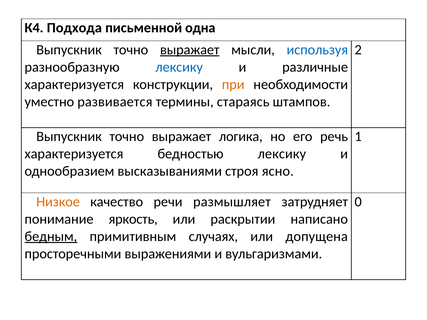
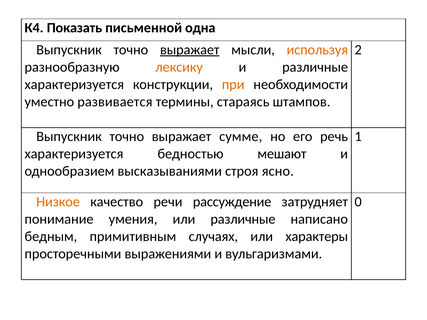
Подхода: Подхода -> Показать
используя colour: blue -> orange
лексику at (179, 67) colour: blue -> orange
логика: логика -> сумме
бедностью лексику: лексику -> мешают
размышляет: размышляет -> рассуждение
яркость: яркость -> умения
или раскрытии: раскрытии -> различные
бедным underline: present -> none
допущена: допущена -> характеры
